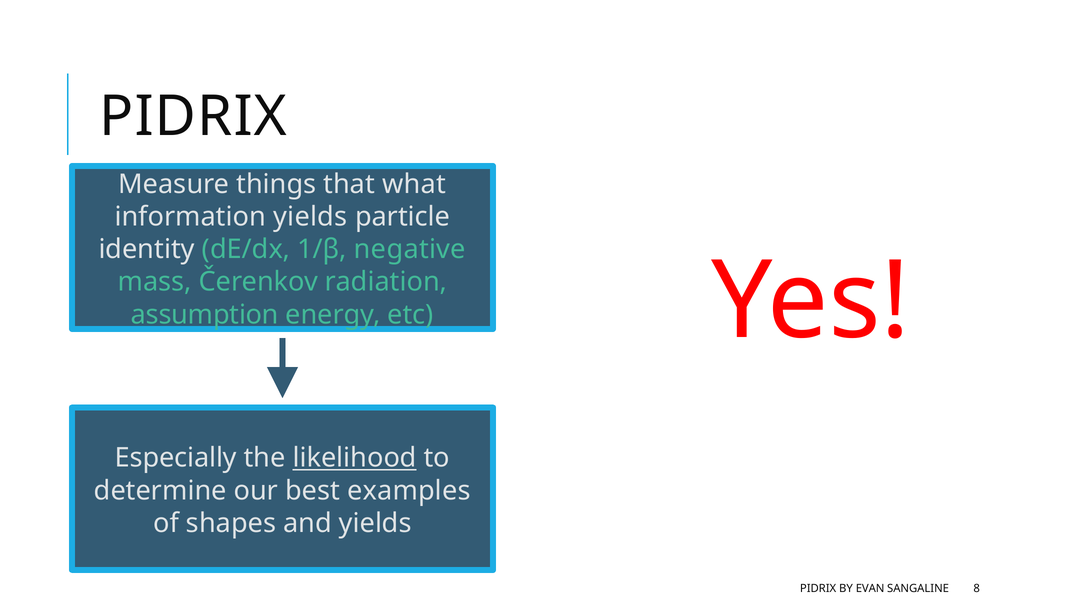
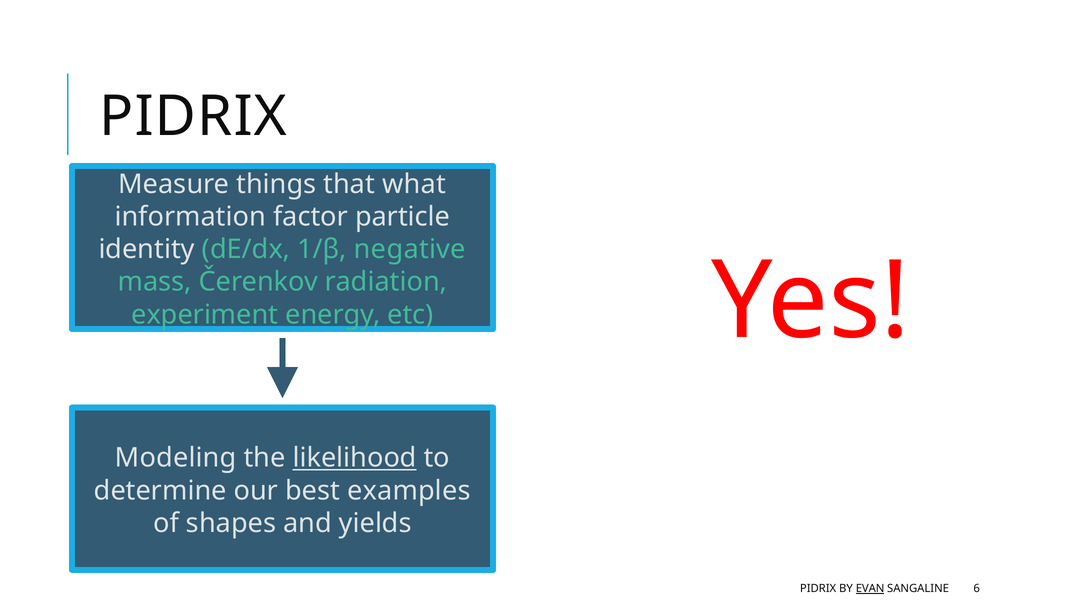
information yields: yields -> factor
assumption: assumption -> experiment
Especially: Especially -> Modeling
EVAN underline: none -> present
8: 8 -> 6
